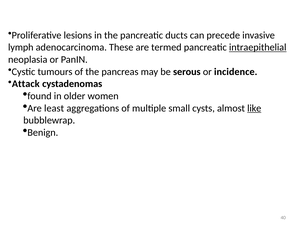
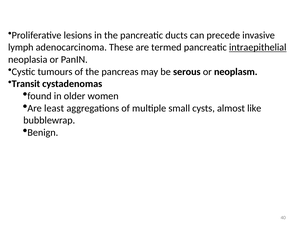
incidence: incidence -> neoplasm
Attack: Attack -> Transit
like underline: present -> none
